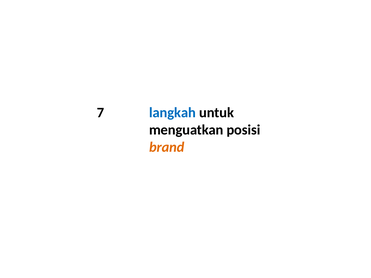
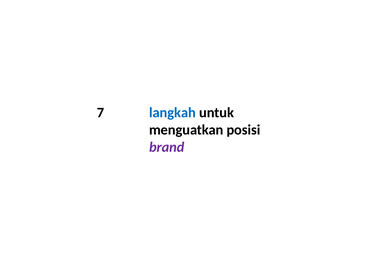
brand colour: orange -> purple
